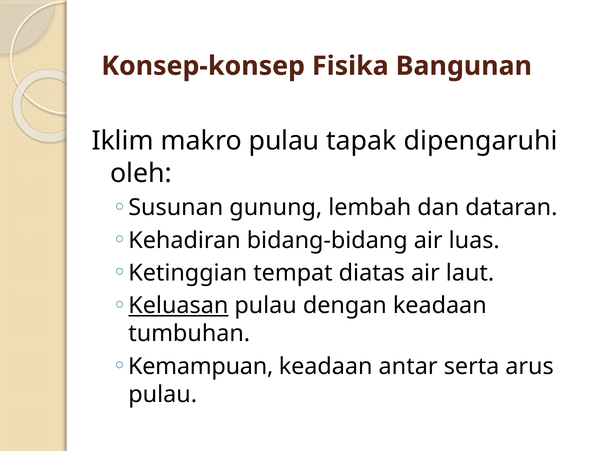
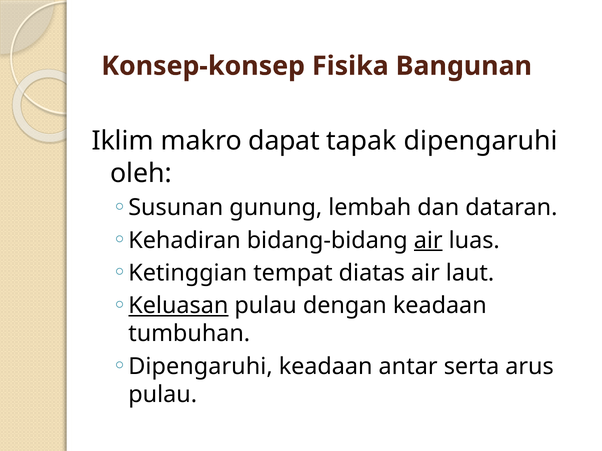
makro pulau: pulau -> dapat
air at (428, 241) underline: none -> present
Kemampuan at (201, 367): Kemampuan -> Dipengaruhi
